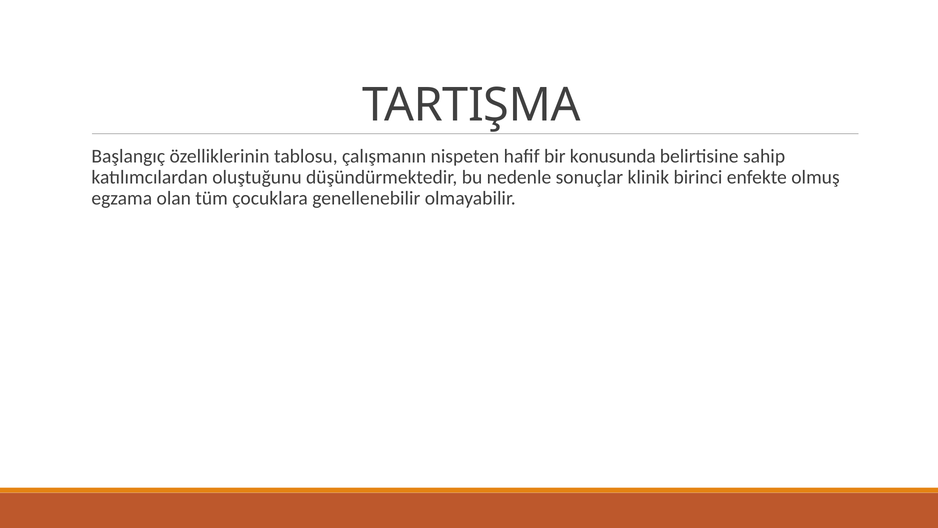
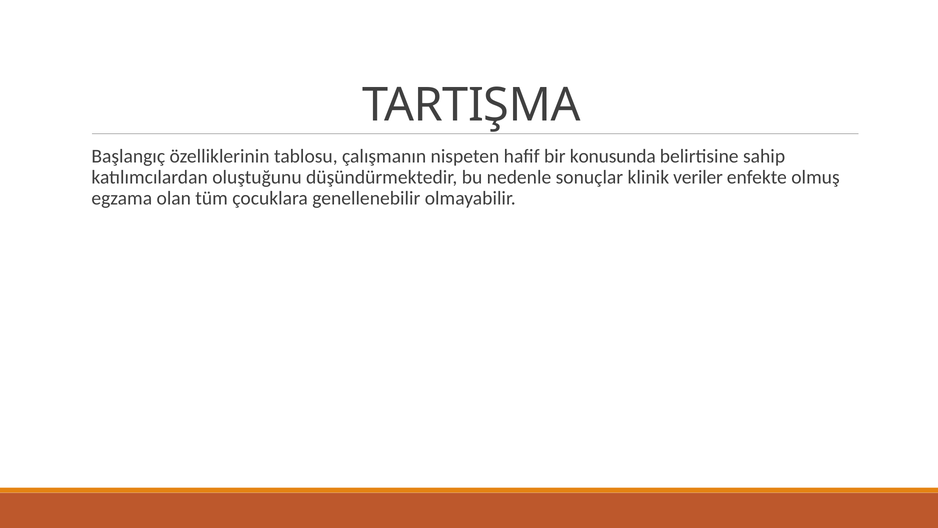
birinci: birinci -> veriler
